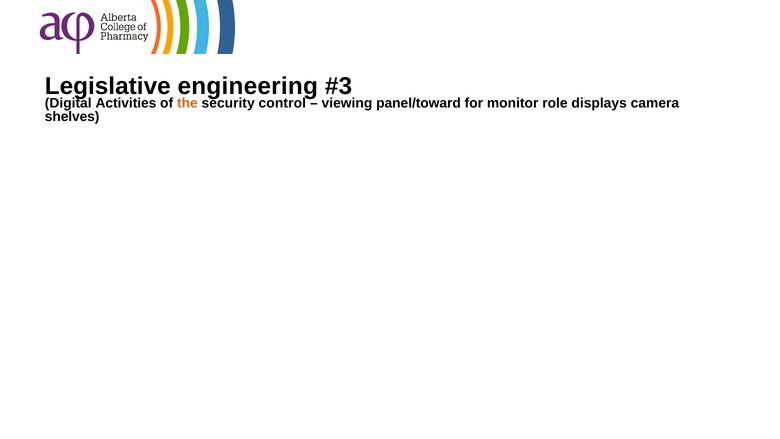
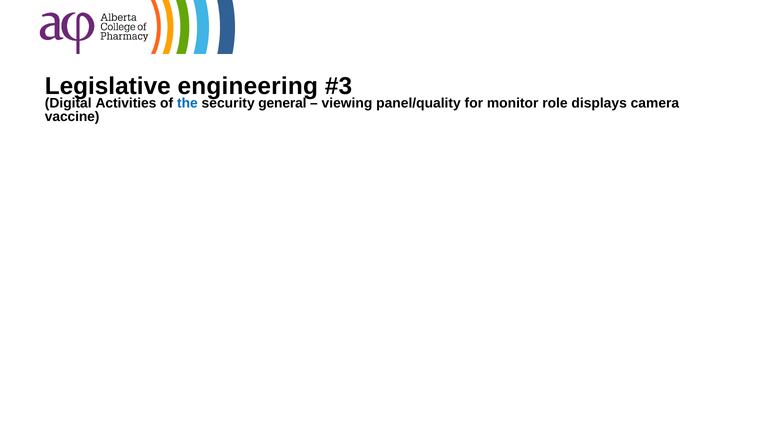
the colour: orange -> blue
control: control -> general
panel/toward: panel/toward -> panel/quality
shelves: shelves -> vaccine
